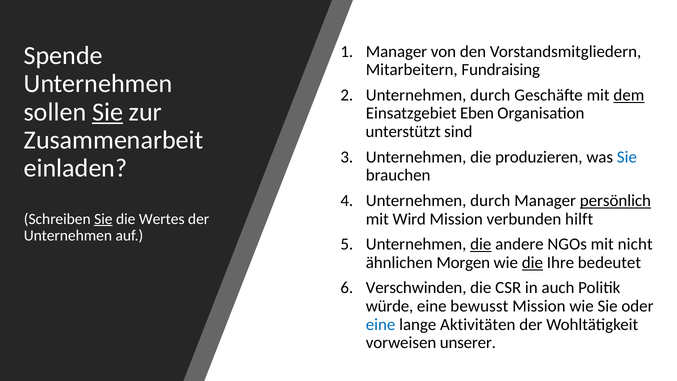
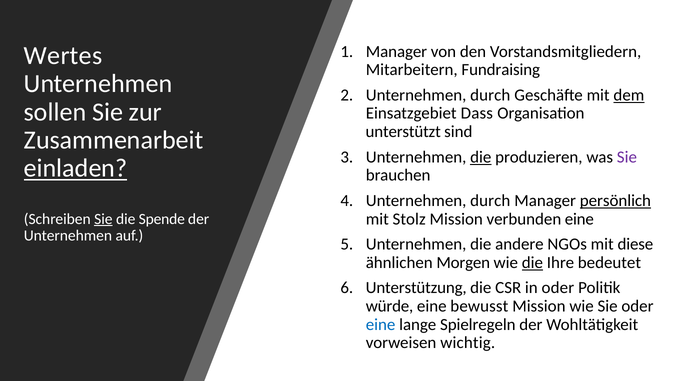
Spende: Spende -> Wertes
Sie at (108, 112) underline: present -> none
Eben: Eben -> Dass
die at (481, 157) underline: none -> present
Sie at (627, 157) colour: blue -> purple
einladen underline: none -> present
Wird: Wird -> Stolz
verbunden hilft: hilft -> eine
Wertes: Wertes -> Spende
die at (481, 244) underline: present -> none
nicht: nicht -> diese
Verschwinden: Verschwinden -> Unterstützung
in auch: auch -> oder
Aktivitäten: Aktivitäten -> Spielregeln
unserer: unserer -> wichtig
